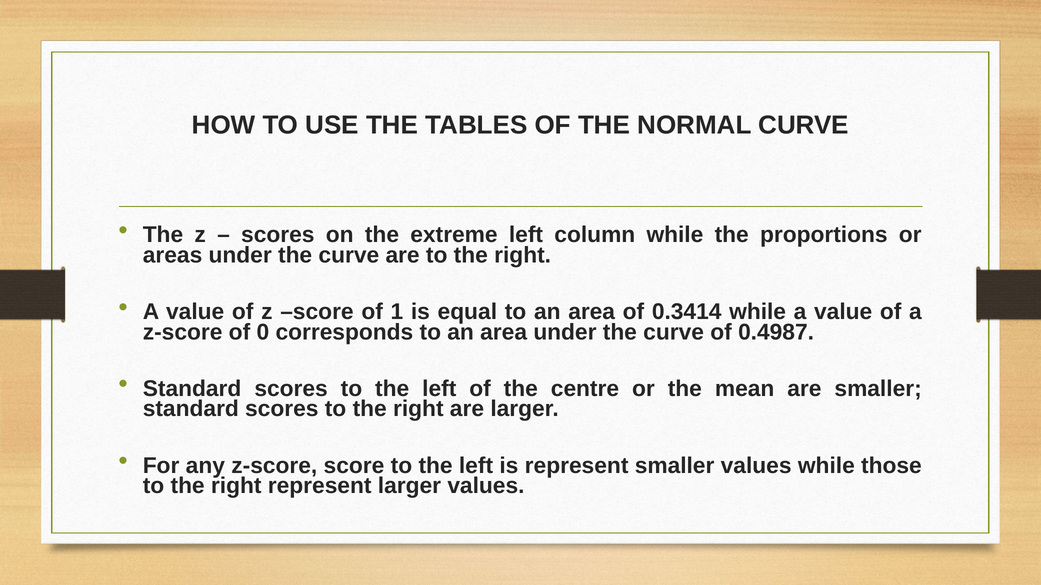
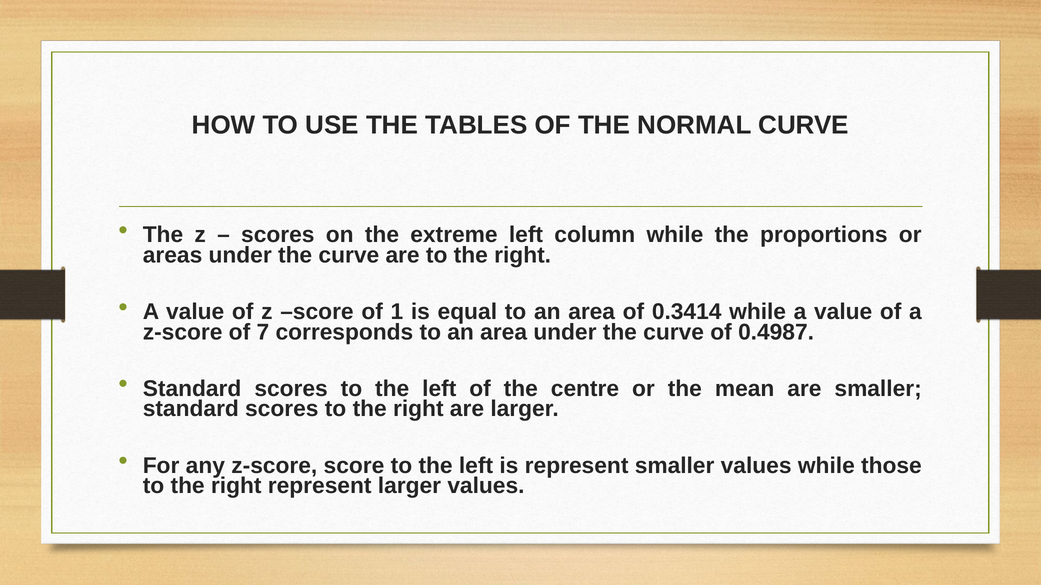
0: 0 -> 7
